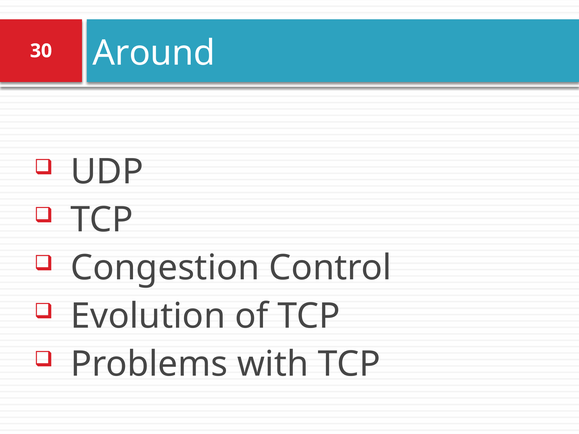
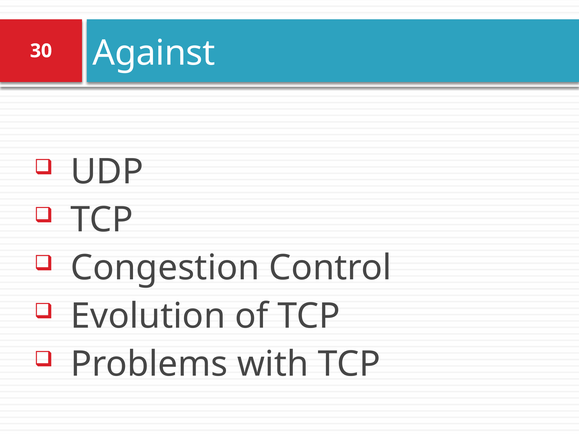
Around: Around -> Against
